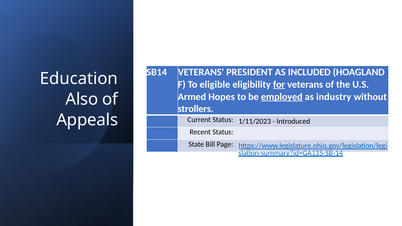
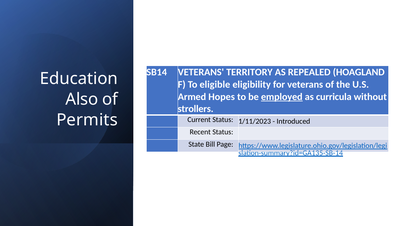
PRESIDENT: PRESIDENT -> TERRITORY
INCLUDED: INCLUDED -> REPEALED
for underline: present -> none
industry: industry -> curricula
Appeals: Appeals -> Permits
